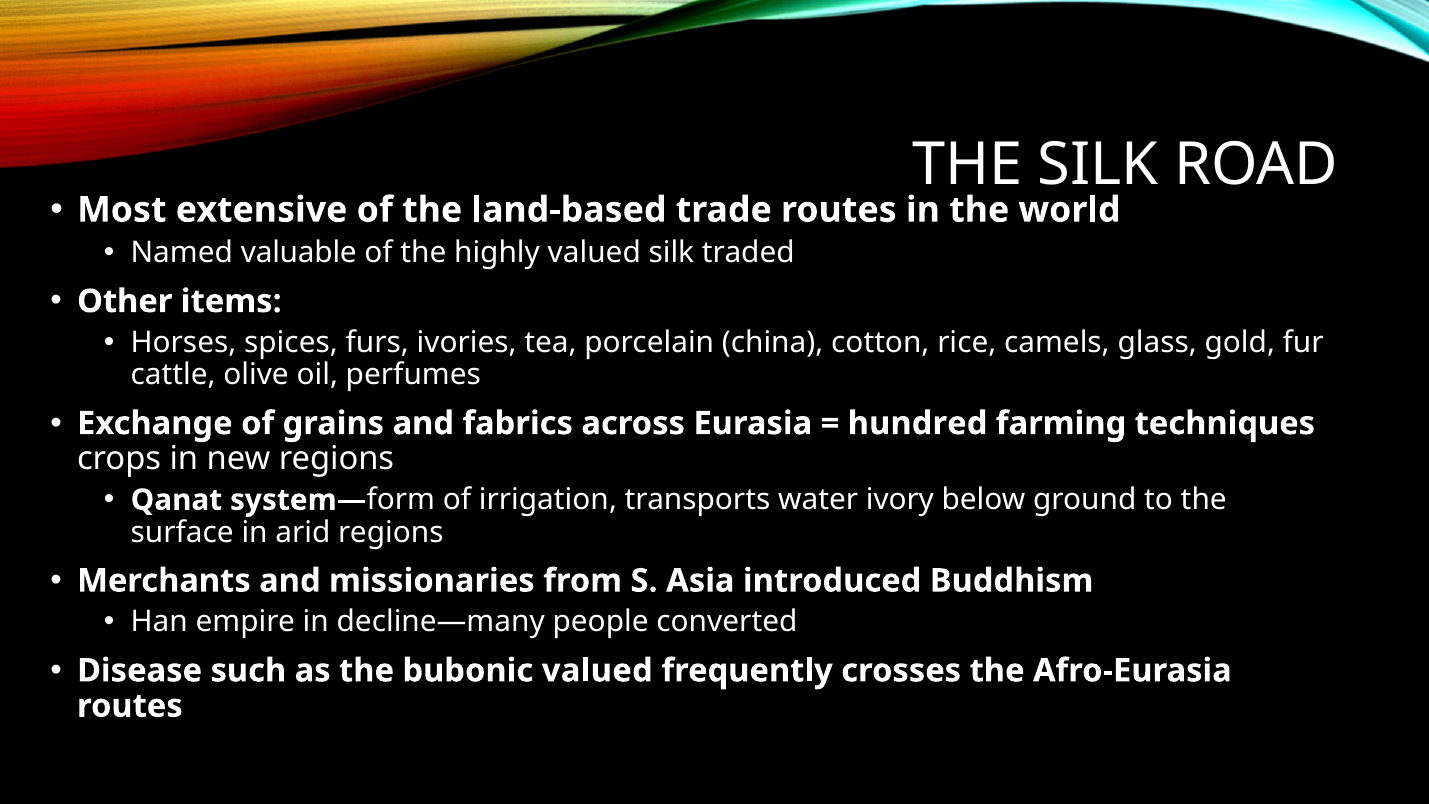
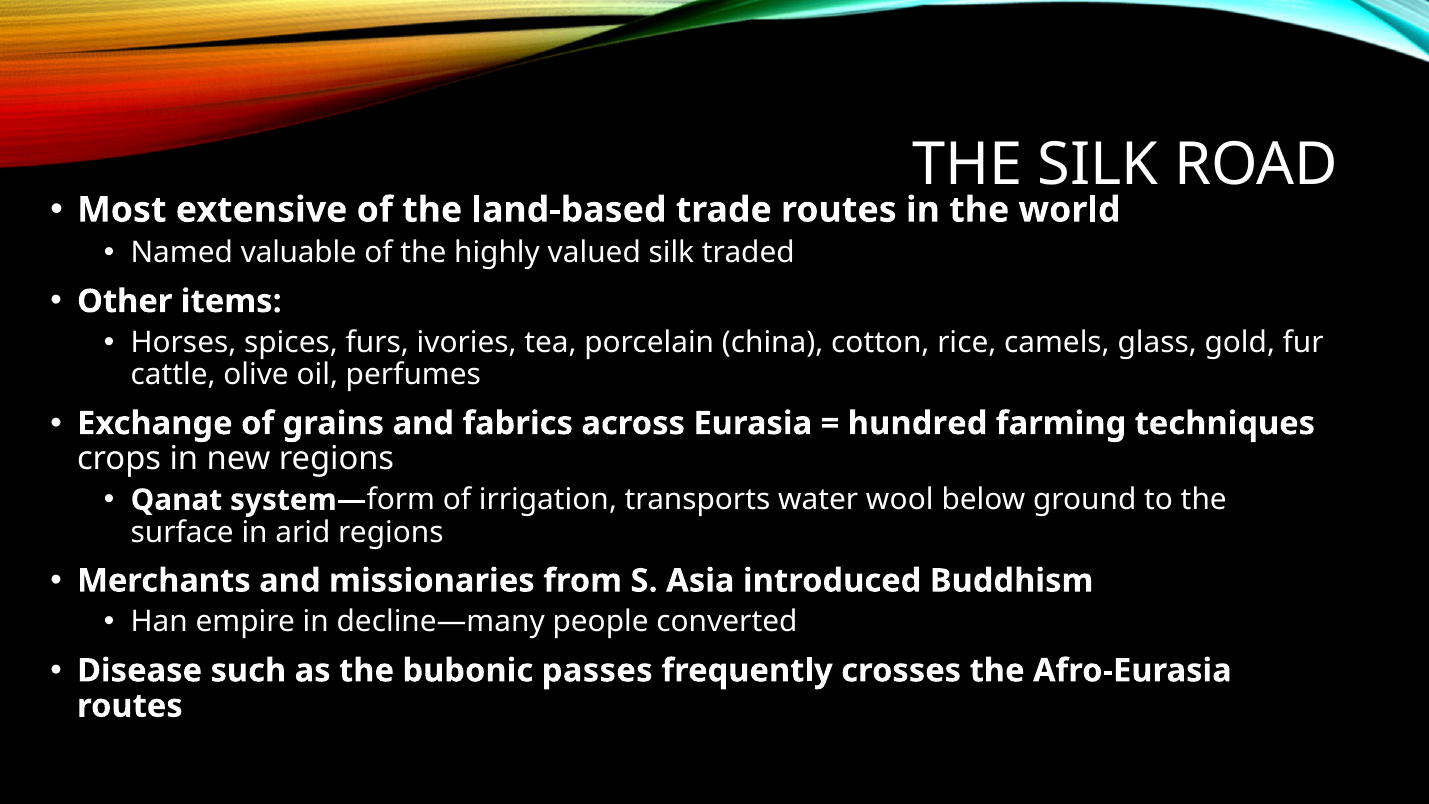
ivory: ivory -> wool
bubonic valued: valued -> passes
